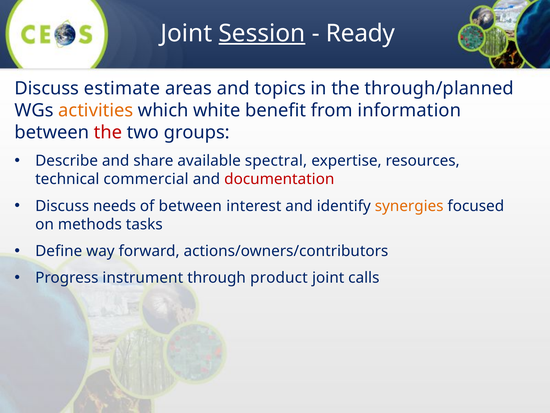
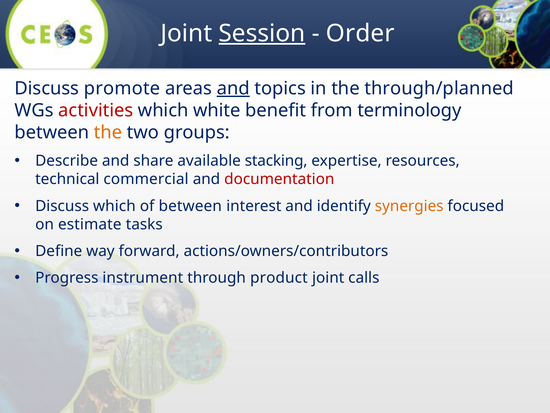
Ready: Ready -> Order
estimate: estimate -> promote
and at (233, 88) underline: none -> present
activities colour: orange -> red
information: information -> terminology
the at (108, 132) colour: red -> orange
spectral: spectral -> stacking
Discuss needs: needs -> which
methods: methods -> estimate
